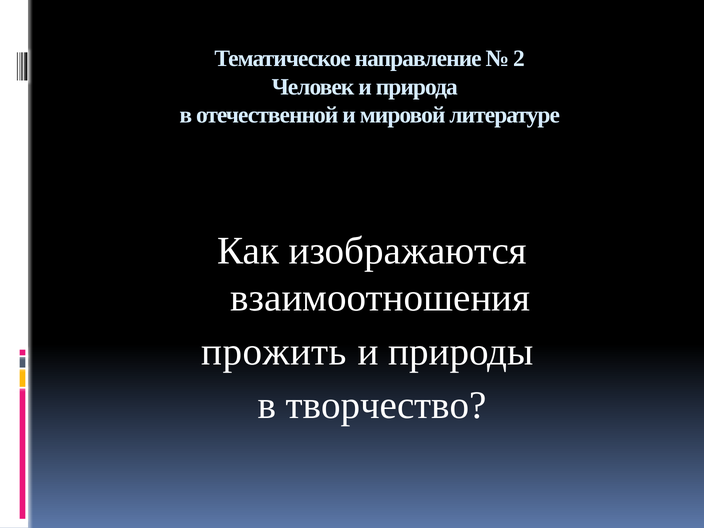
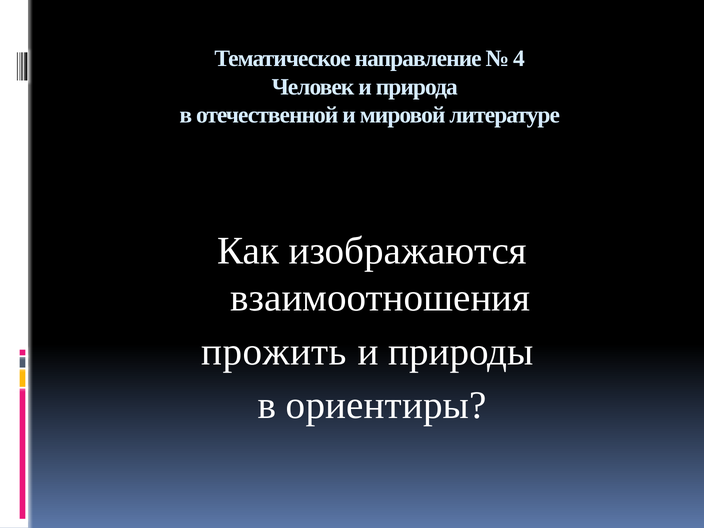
2: 2 -> 4
творчество: творчество -> ориентиры
